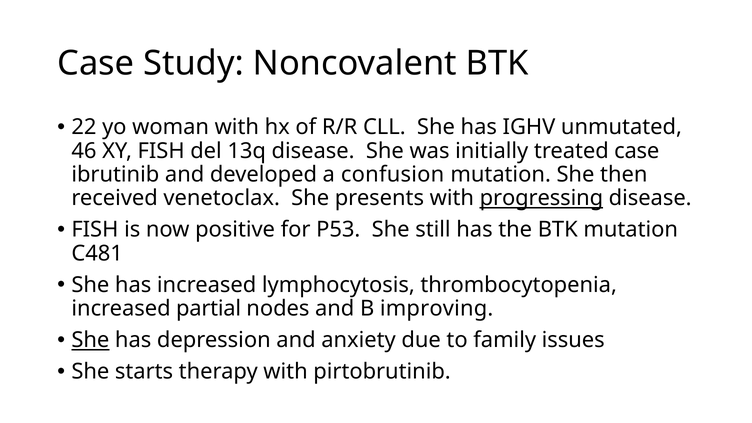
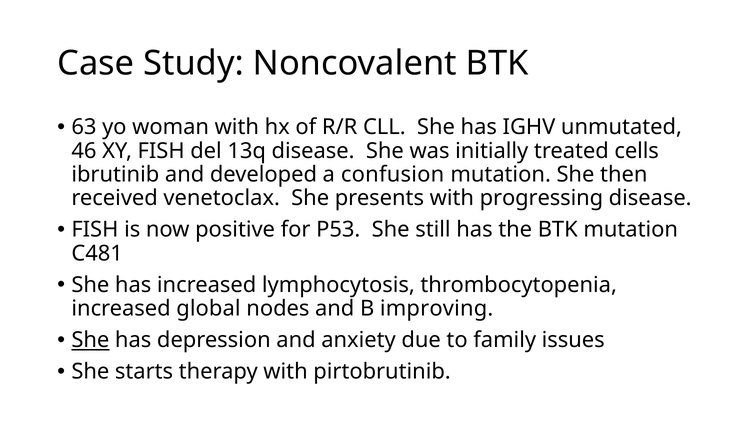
22: 22 -> 63
treated case: case -> cells
progressing underline: present -> none
partial: partial -> global
